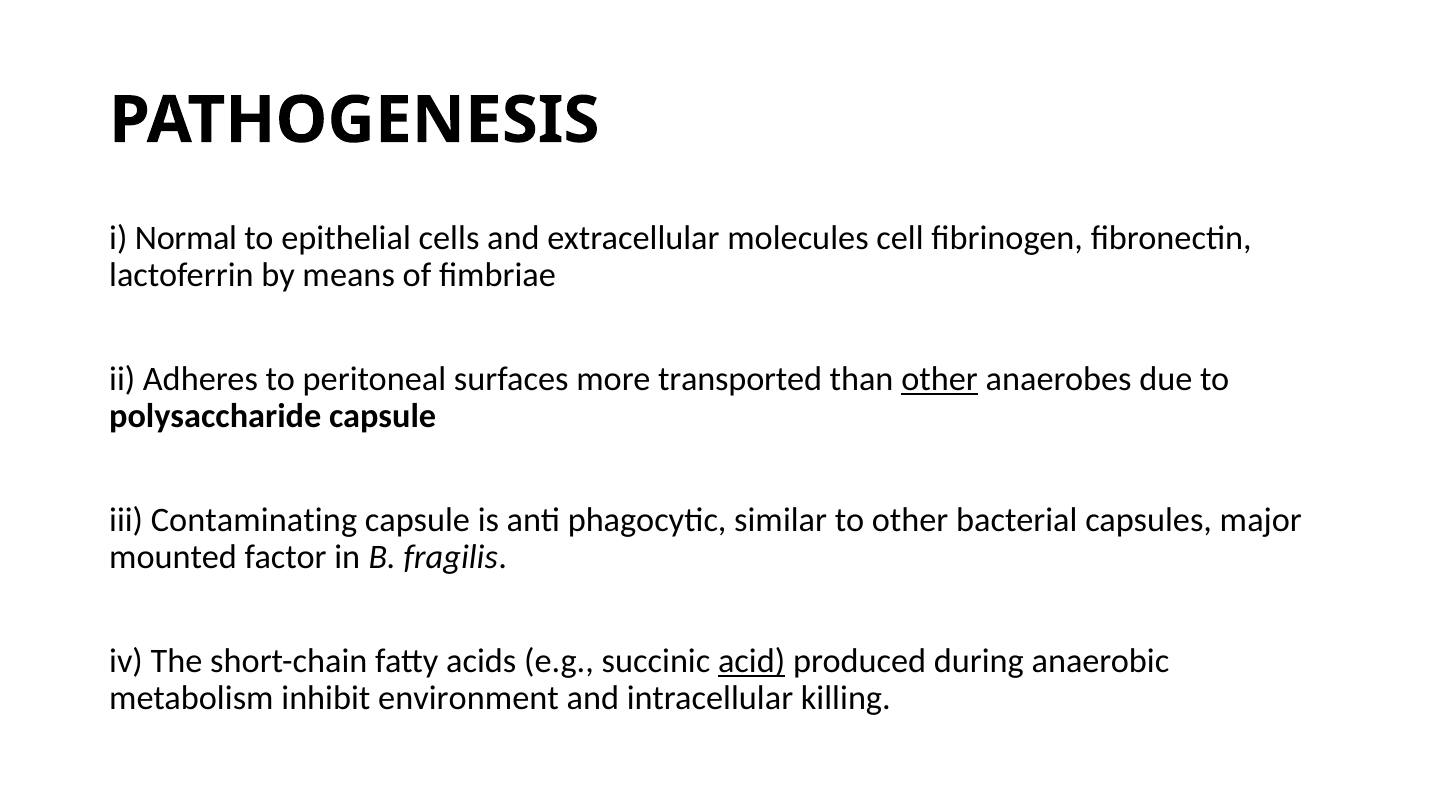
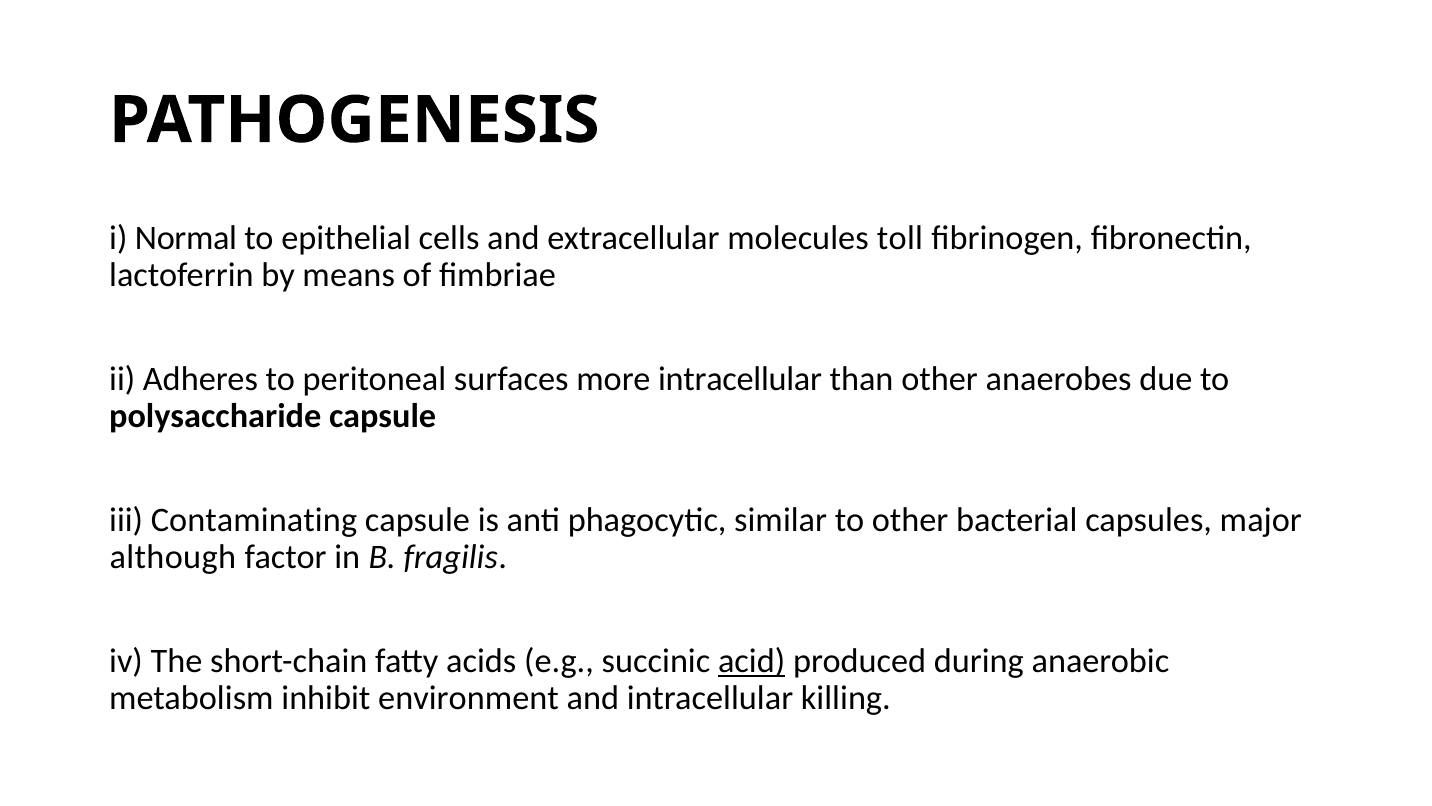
cell: cell -> toll
more transported: transported -> intracellular
other at (940, 379) underline: present -> none
mounted: mounted -> although
